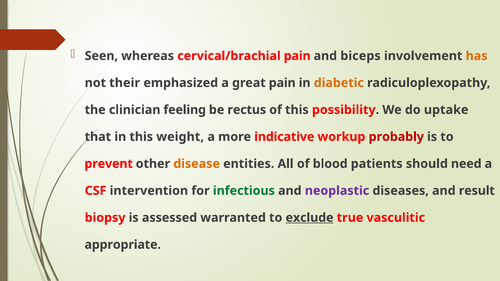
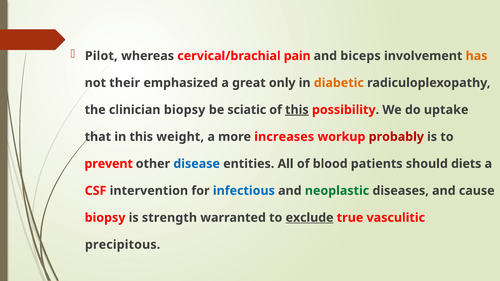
Seen: Seen -> Pilot
great pain: pain -> only
clinician feeling: feeling -> biopsy
rectus: rectus -> sciatic
this at (297, 110) underline: none -> present
indicative: indicative -> increases
disease colour: orange -> blue
need: need -> diets
infectious colour: green -> blue
neoplastic colour: purple -> green
result: result -> cause
assessed: assessed -> strength
appropriate: appropriate -> precipitous
